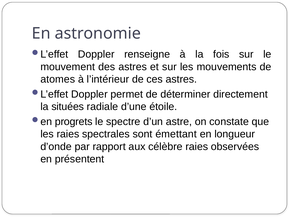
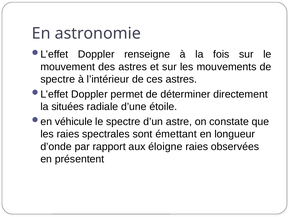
atomes at (58, 79): atomes -> spectre
progrets: progrets -> véhicule
célèbre: célèbre -> éloigne
